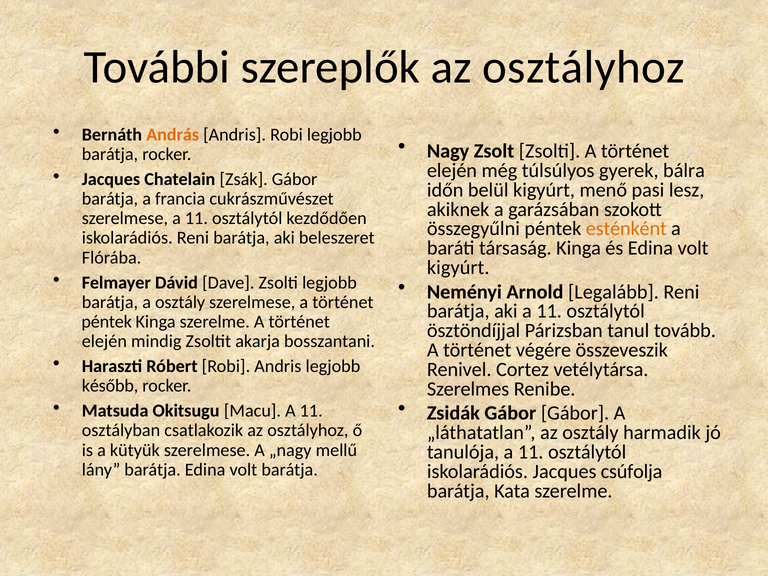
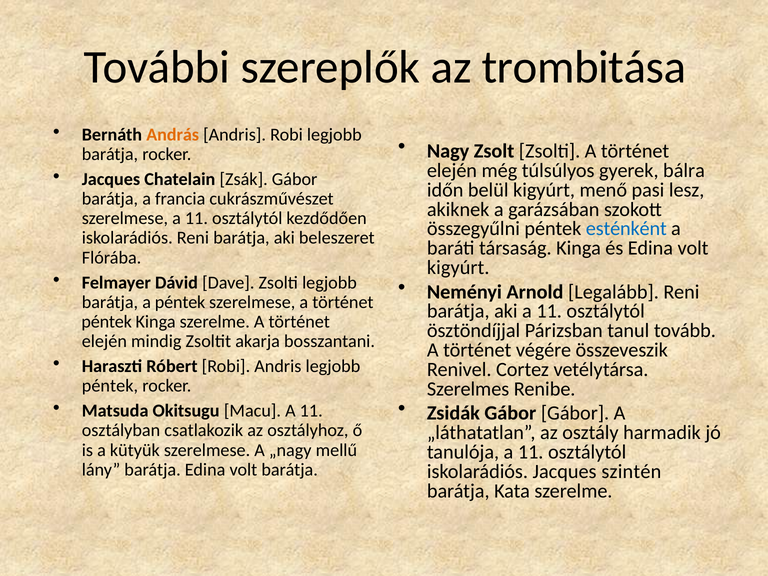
szereplők az osztályhoz: osztályhoz -> trombitása
esténként colour: orange -> blue
a osztály: osztály -> péntek
később at (110, 386): később -> péntek
csúfolja: csúfolja -> szintén
